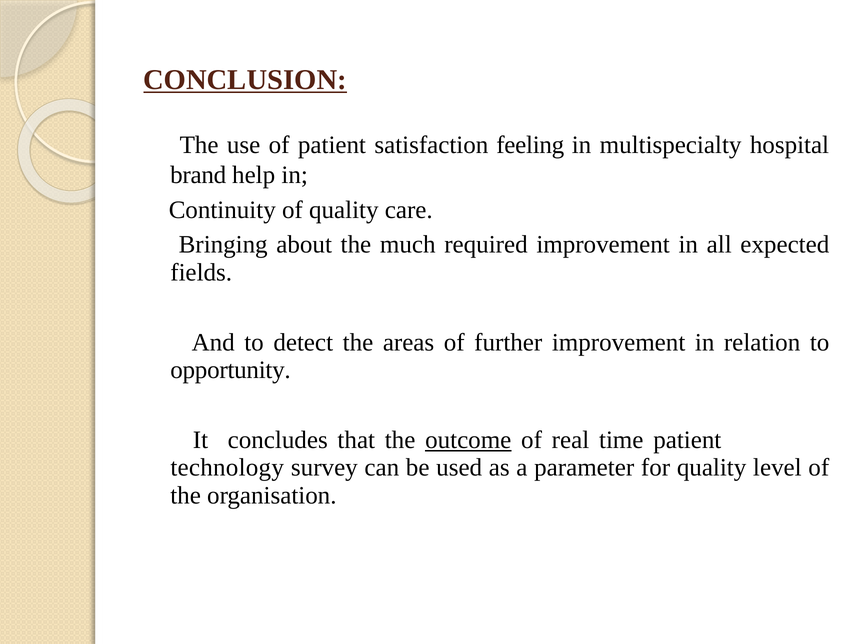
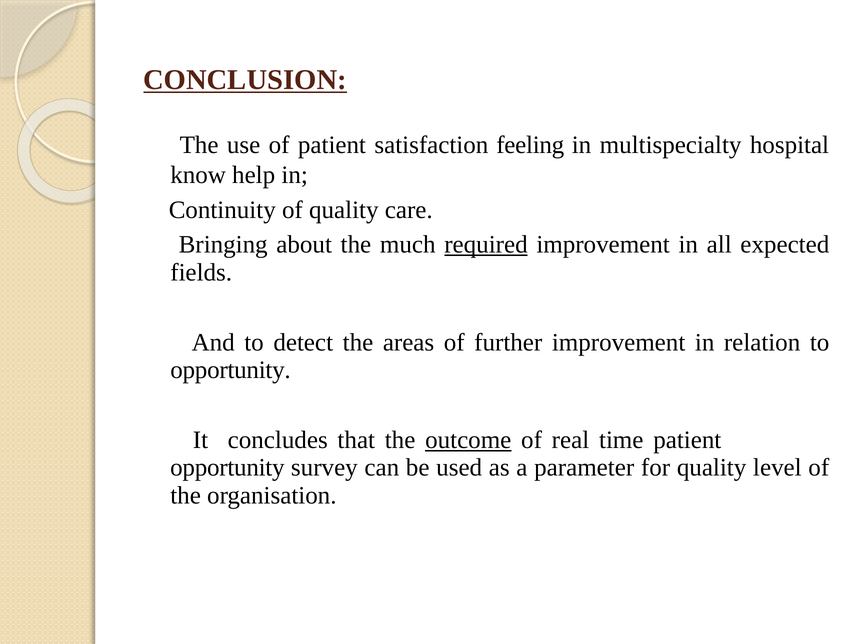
brand: brand -> know
required underline: none -> present
technology at (227, 468): technology -> opportunity
